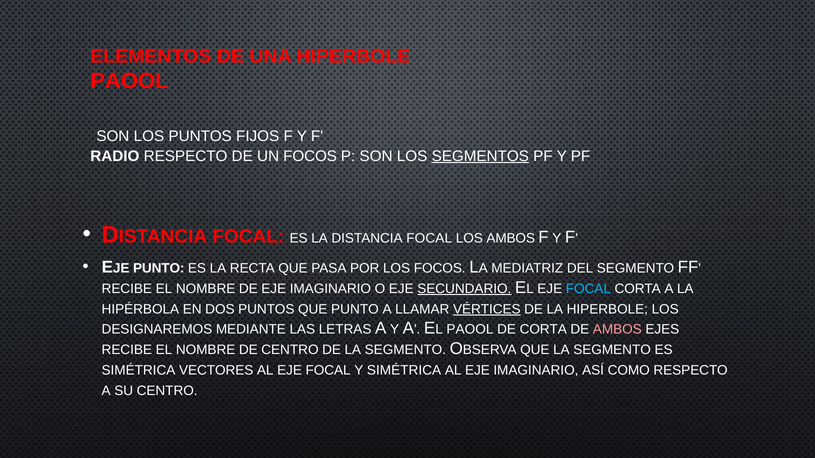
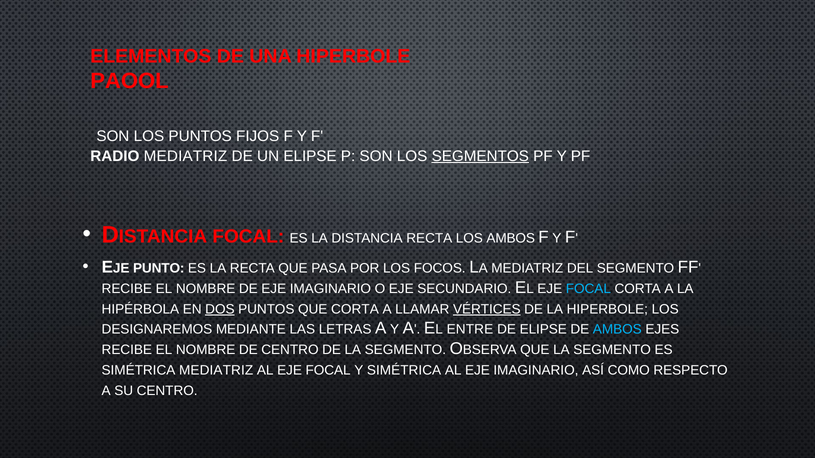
RADIO RESPECTO: RESPECTO -> MEDIATRIZ
UN FOCOS: FOCOS -> ELIPSE
DISTANCIA FOCAL: FOCAL -> RECTA
SECUNDARIO underline: present -> none
DOS underline: none -> present
QUE PUNTO: PUNTO -> CORTA
PAOOL at (470, 330): PAOOL -> ENTRE
DE CORTA: CORTA -> ELIPSE
AMBOS at (617, 330) colour: pink -> light blue
SIMÉTRICA VECTORES: VECTORES -> MEDIATRIZ
